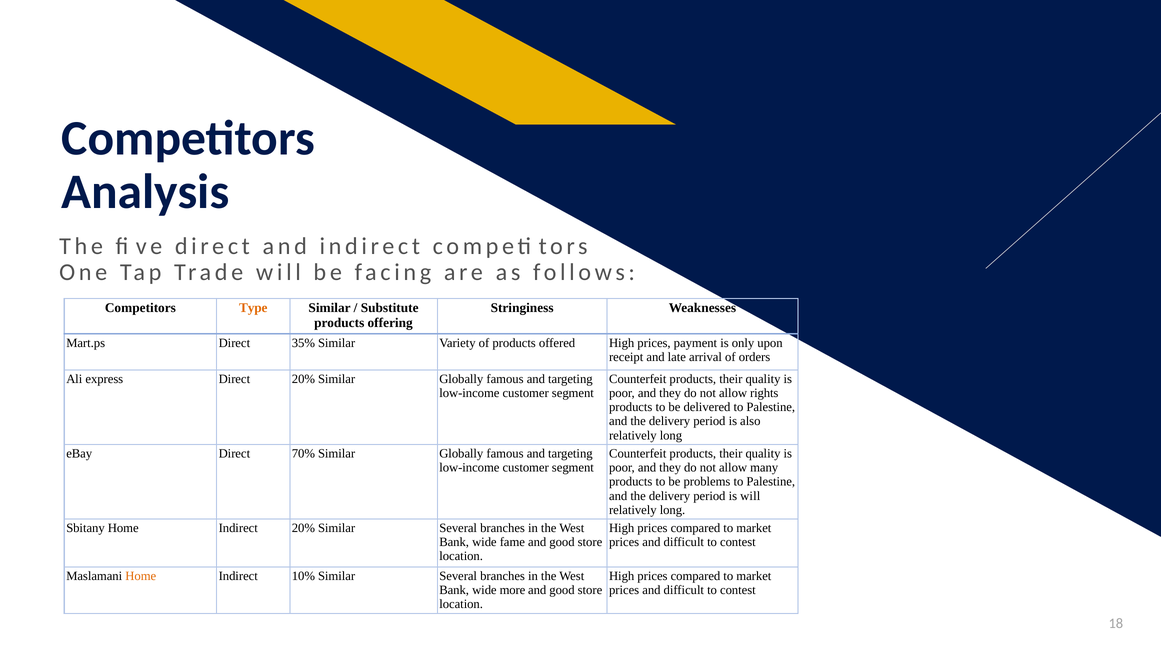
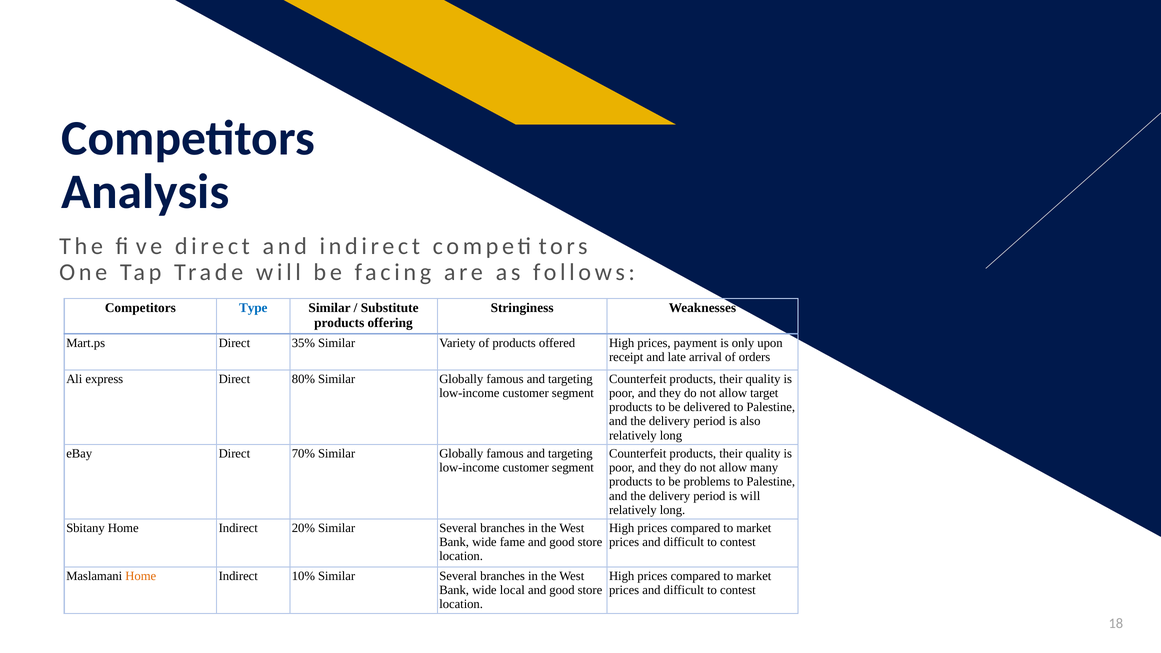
Type colour: orange -> blue
Direct 20%: 20% -> 80%
rights: rights -> target
more: more -> local
